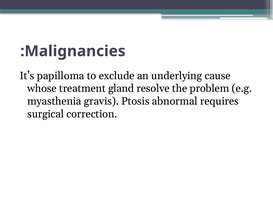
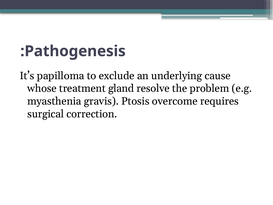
Malignancies: Malignancies -> Pathogenesis
abnormal: abnormal -> overcome
